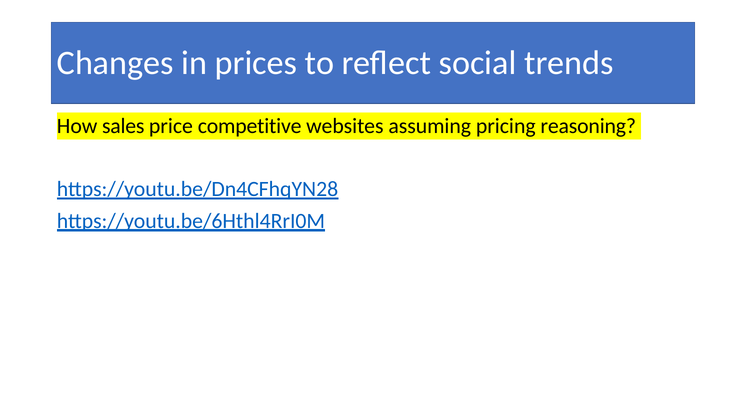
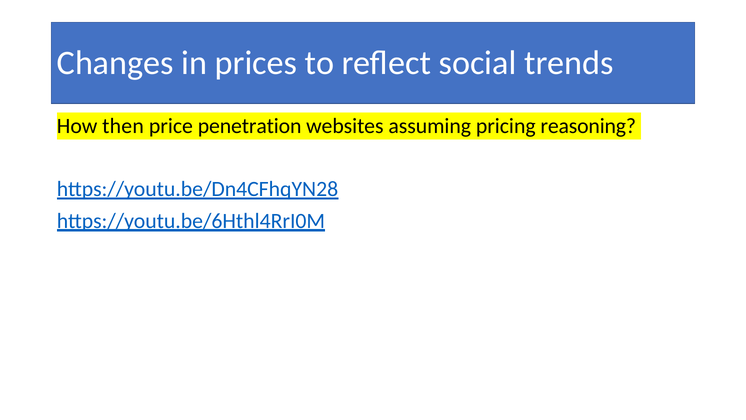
sales: sales -> then
competitive: competitive -> penetration
